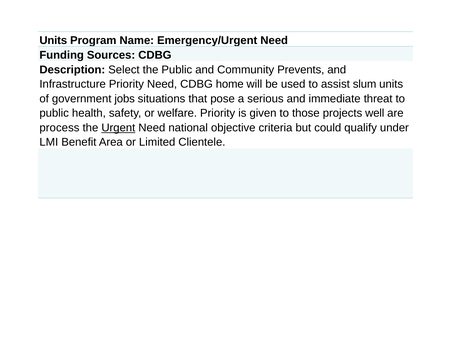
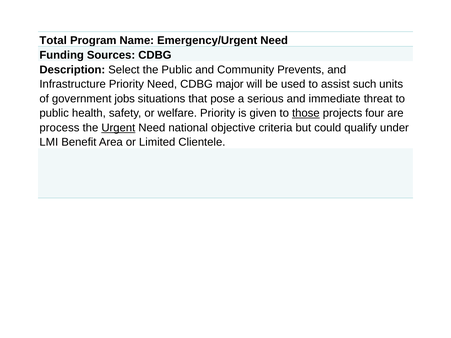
Units at (53, 40): Units -> Total
home: home -> major
slum: slum -> such
those underline: none -> present
well: well -> four
